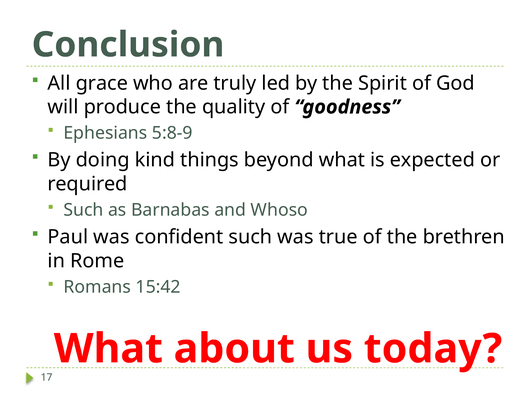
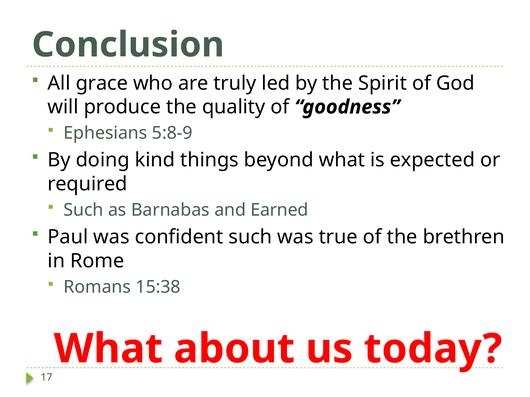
Whoso: Whoso -> Earned
15:42: 15:42 -> 15:38
